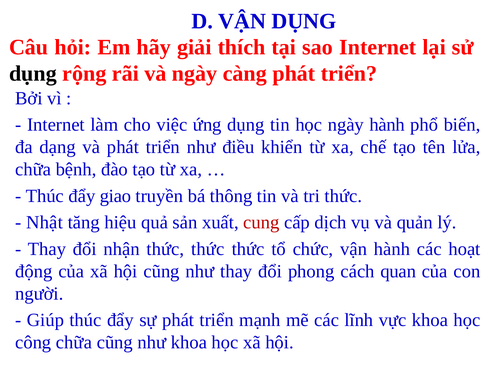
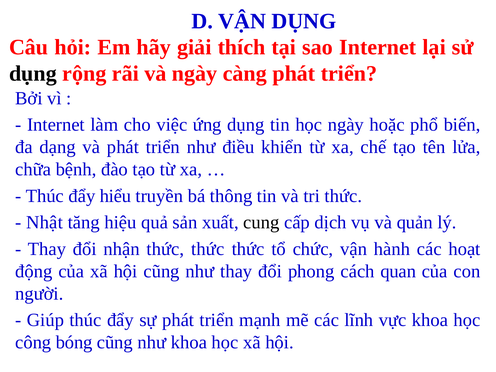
ngày hành: hành -> hoặc
giao: giao -> hiểu
cung colour: red -> black
công chữa: chữa -> bóng
